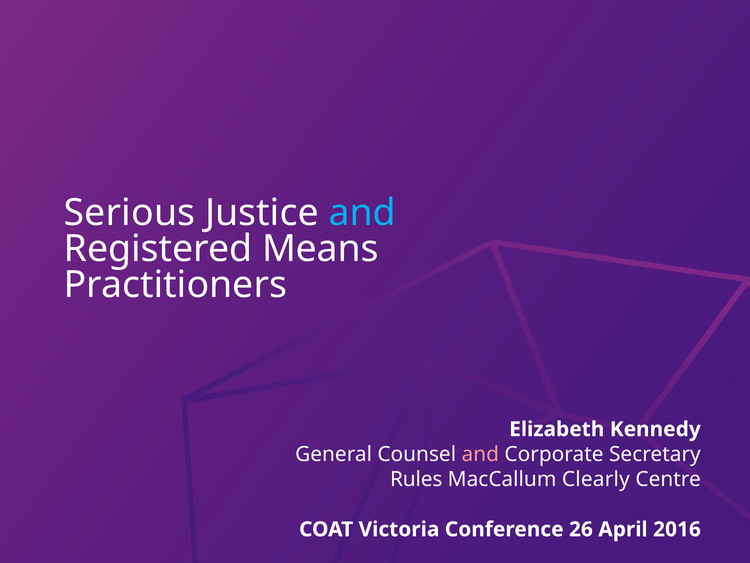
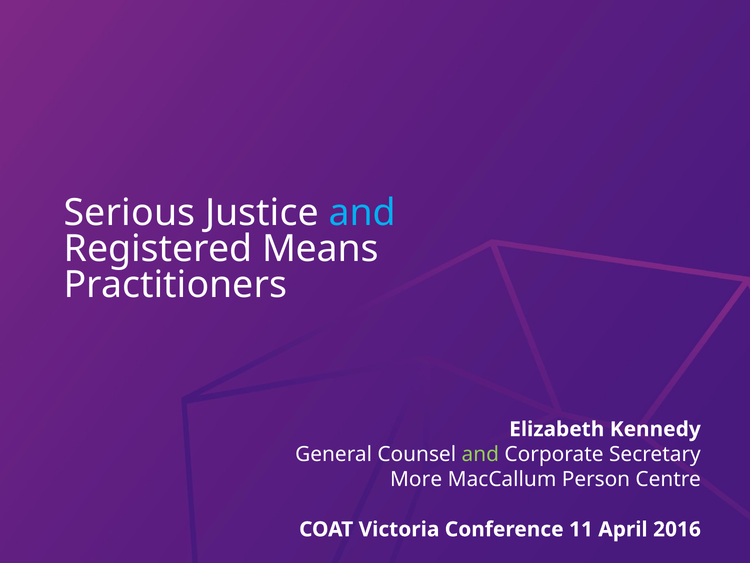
and at (480, 454) colour: pink -> light green
Rules: Rules -> More
Clearly: Clearly -> Person
26: 26 -> 11
